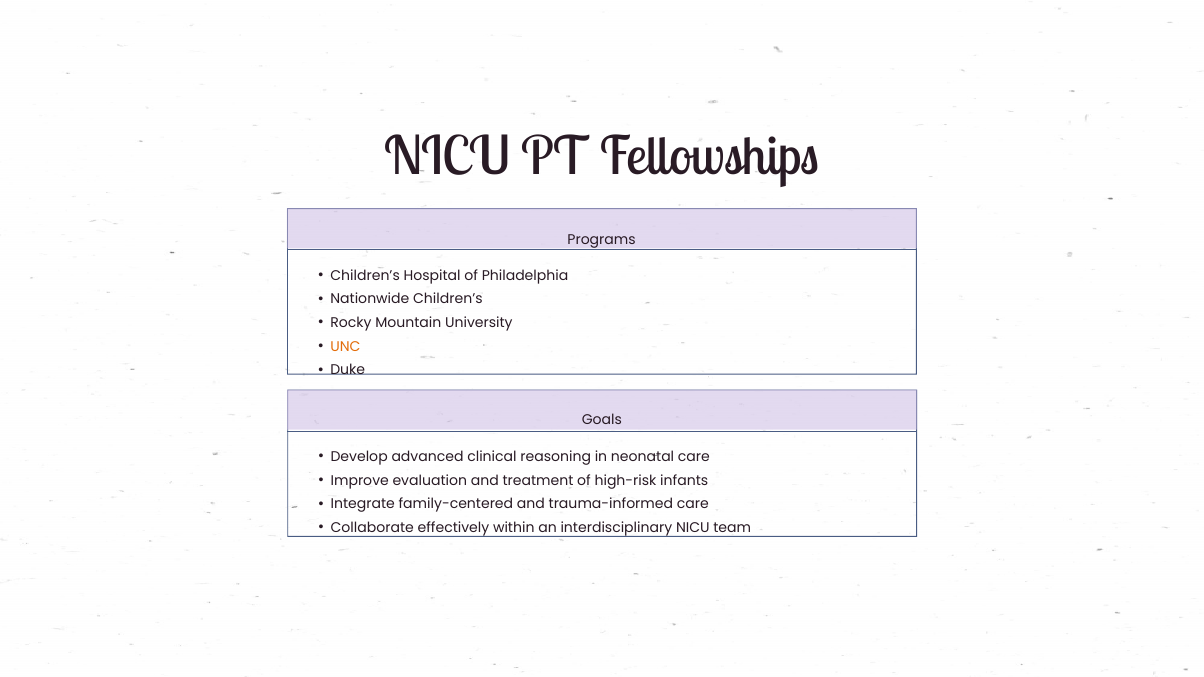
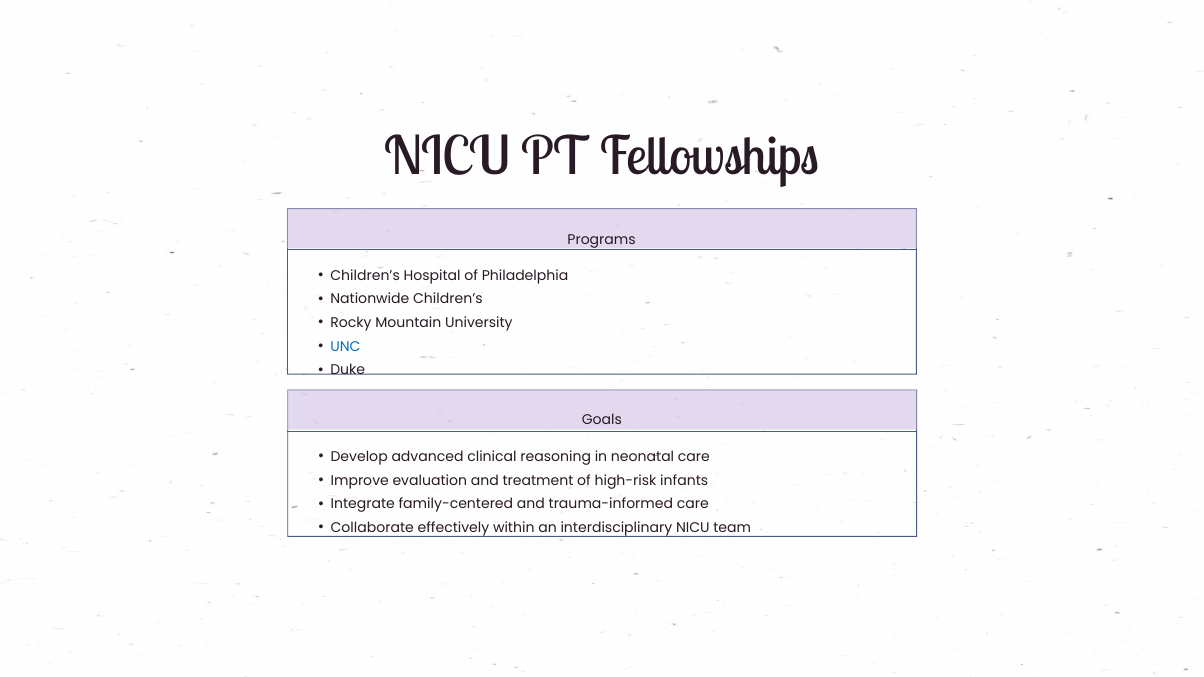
UNC colour: orange -> blue
